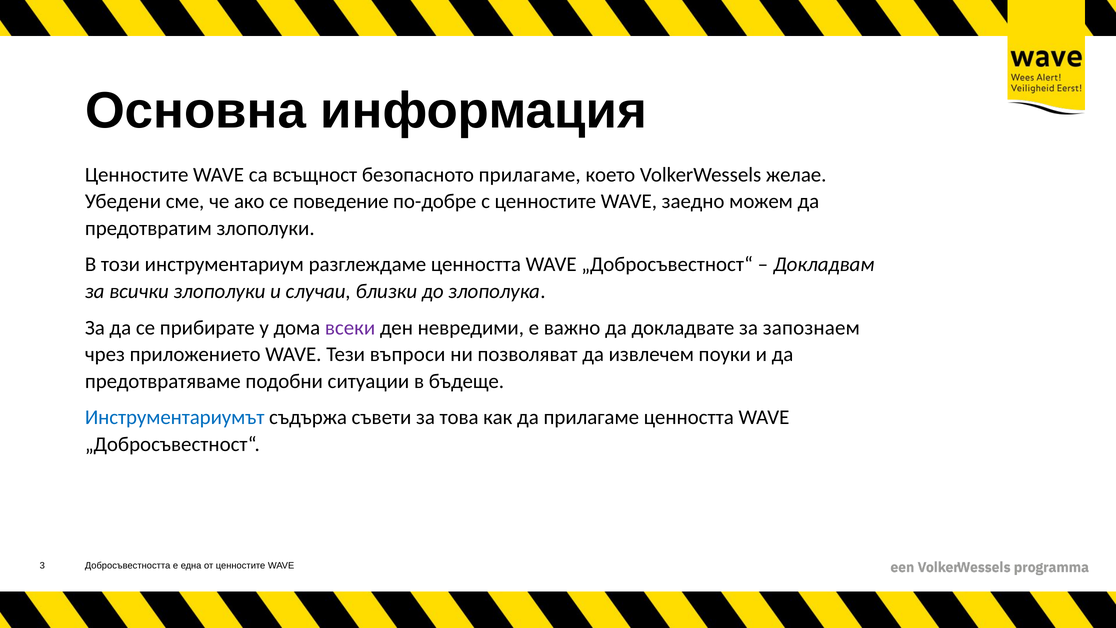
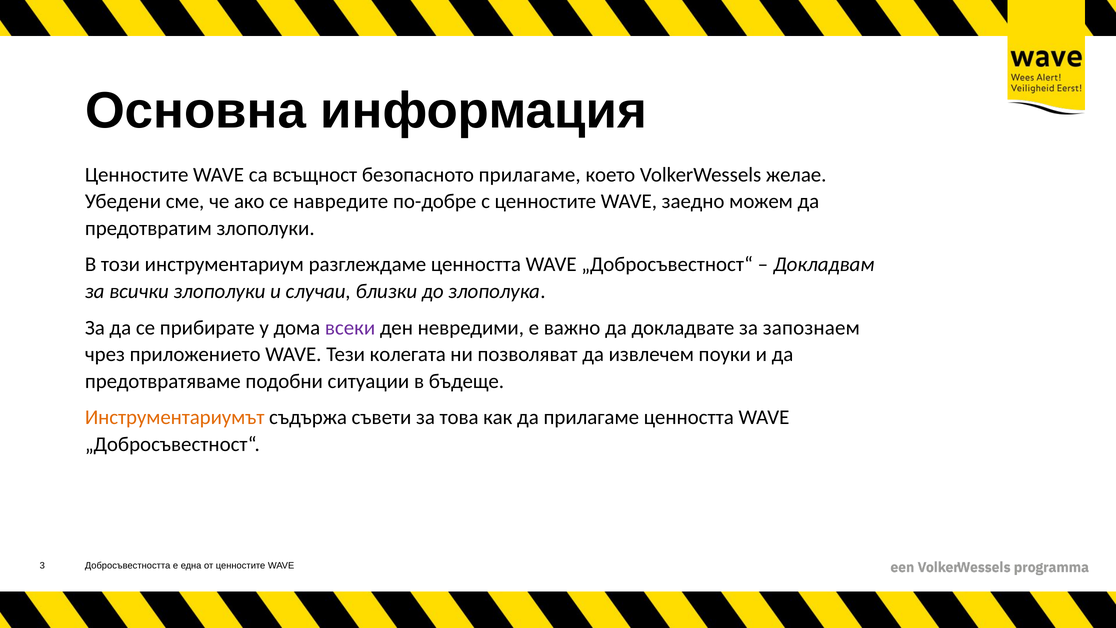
поведение: поведение -> навредите
въпроси: въпроси -> колегата
Инструментариумът colour: blue -> orange
